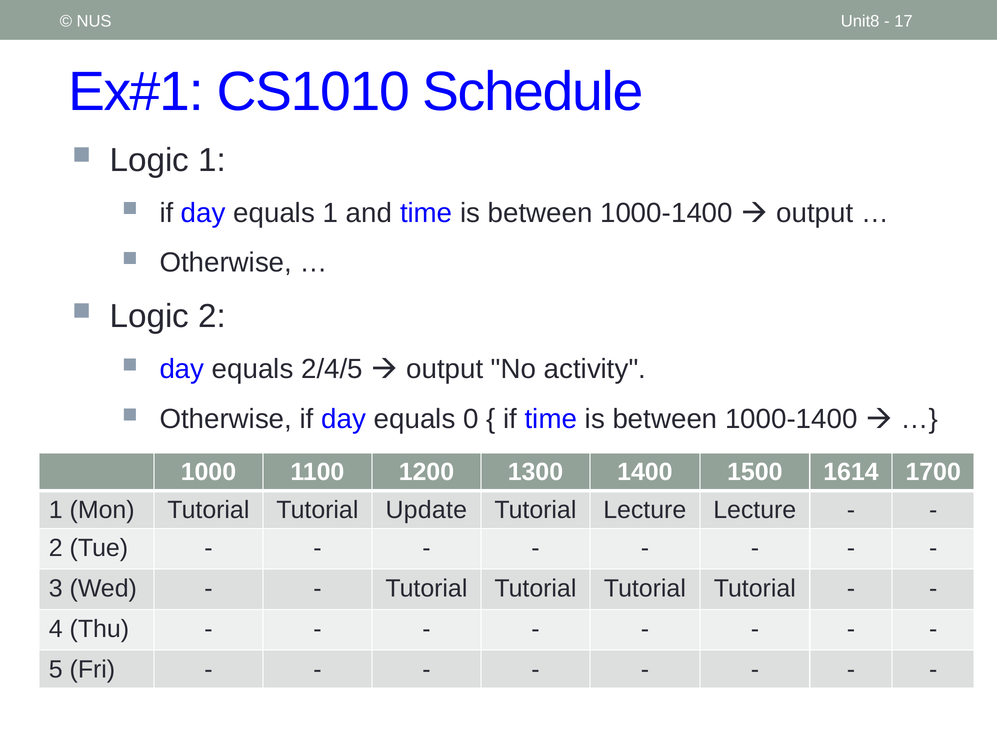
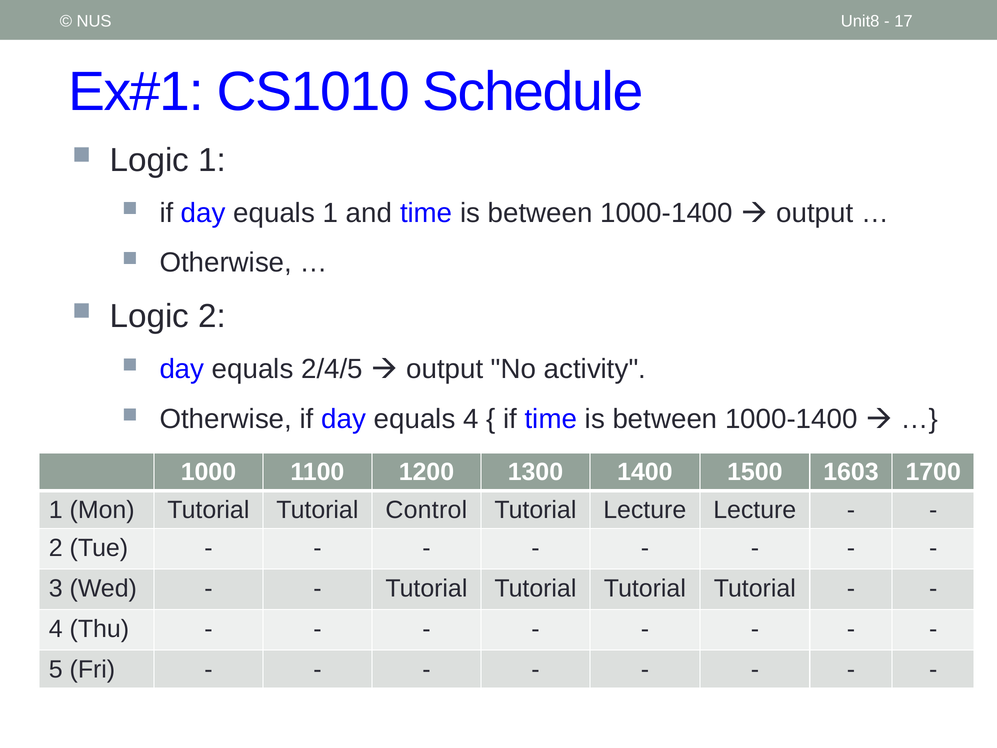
equals 0: 0 -> 4
1614: 1614 -> 1603
Update: Update -> Control
